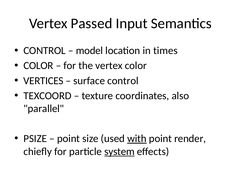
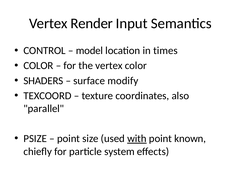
Passed: Passed -> Render
VERTICES: VERTICES -> SHADERS
surface control: control -> modify
render: render -> known
system underline: present -> none
